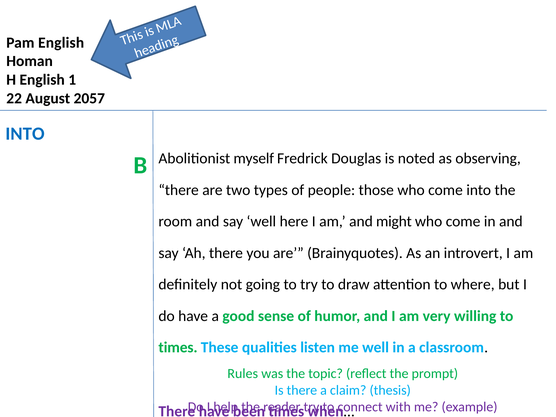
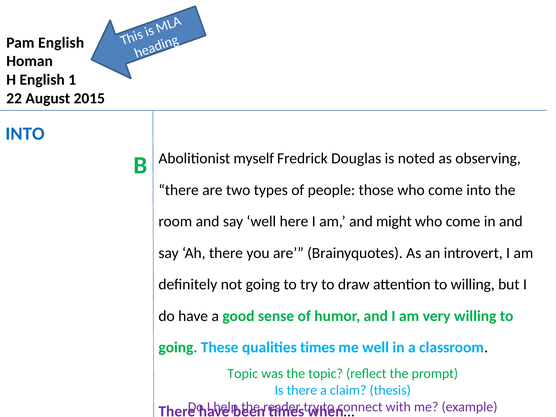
2057: 2057 -> 2015
to where: where -> willing
times at (178, 348): times -> going
qualities listen: listen -> times
Rules at (243, 373): Rules -> Topic
